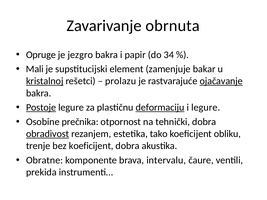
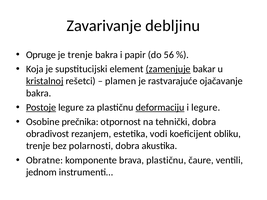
obrnuta: obrnuta -> debljinu
je jezgro: jezgro -> trenje
34: 34 -> 56
Mali: Mali -> Koja
zamenjuje underline: none -> present
prolazu: prolazu -> plamen
ojačavanje underline: present -> none
obradivost underline: present -> none
tako: tako -> vodi
bez koeficijent: koeficijent -> polarnosti
brava intervalu: intervalu -> plastičnu
prekida: prekida -> jednom
